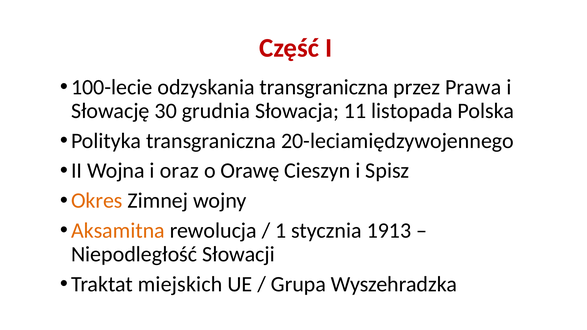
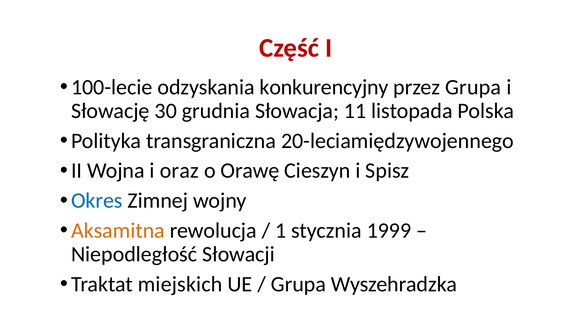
odzyskania transgraniczna: transgraniczna -> konkurencyjny
przez Prawa: Prawa -> Grupa
Okres colour: orange -> blue
1913: 1913 -> 1999
